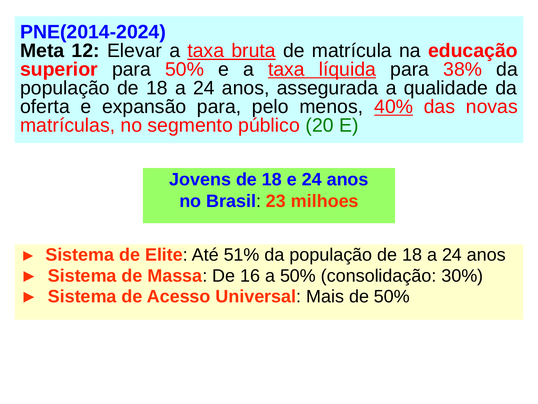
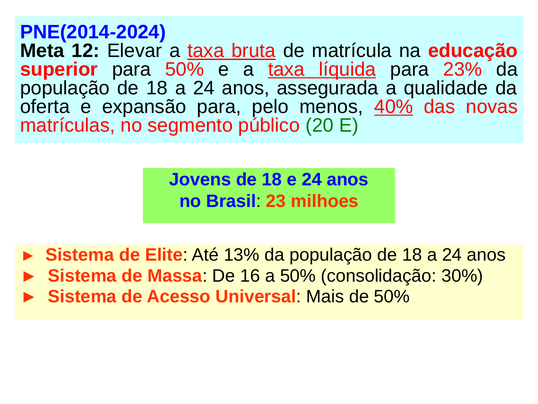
38%: 38% -> 23%
51%: 51% -> 13%
